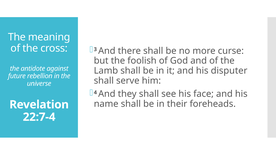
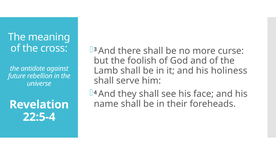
disputer: disputer -> holiness
22:7-4: 22:7-4 -> 22:5-4
